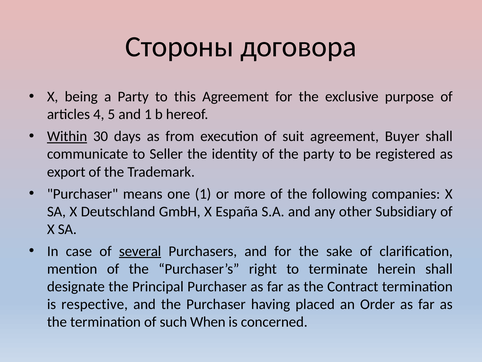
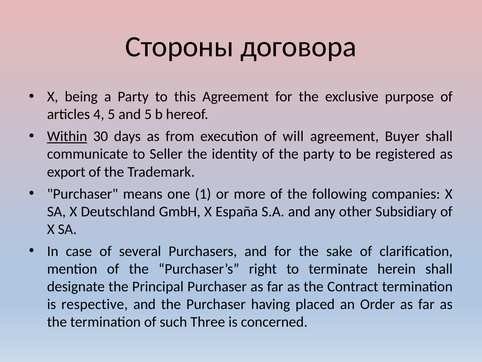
and 1: 1 -> 5
suit: suit -> will
several underline: present -> none
When: When -> Three
